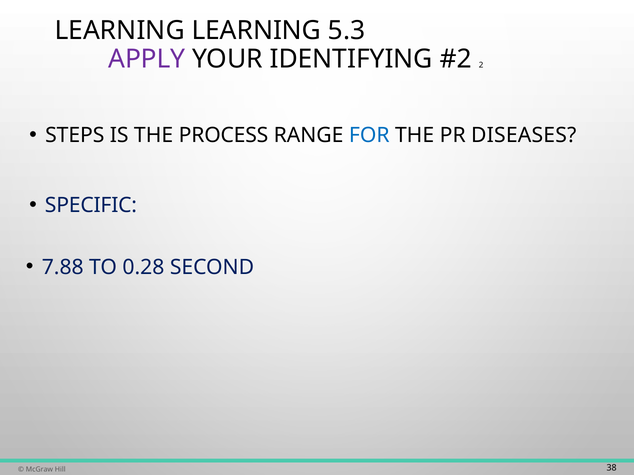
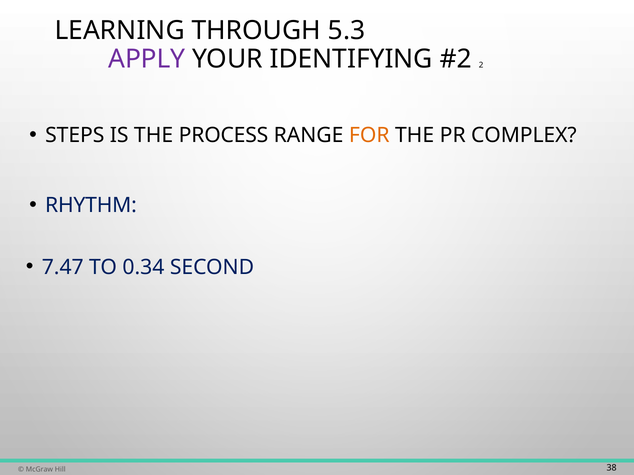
LEARNING LEARNING: LEARNING -> THROUGH
FOR colour: blue -> orange
DISEASES: DISEASES -> COMPLEX
SPECIFIC: SPECIFIC -> RHYTHM
7.88: 7.88 -> 7.47
0.28: 0.28 -> 0.34
